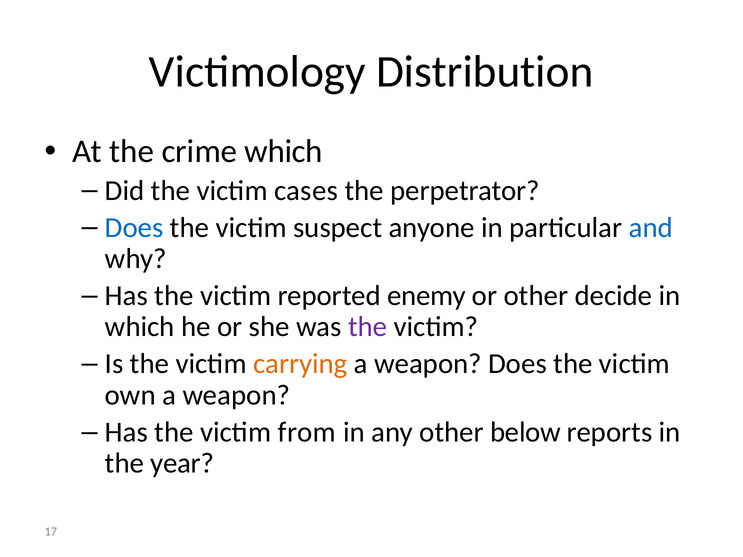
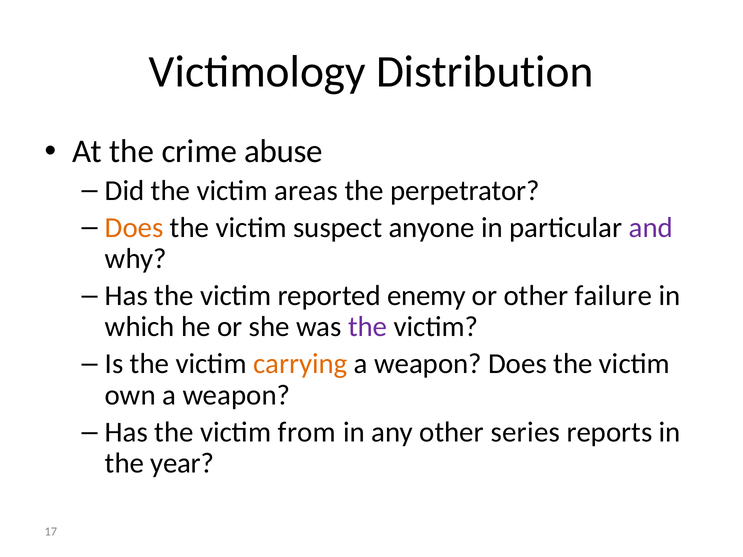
crime which: which -> abuse
cases: cases -> areas
Does at (134, 228) colour: blue -> orange
and colour: blue -> purple
decide: decide -> failure
below: below -> series
